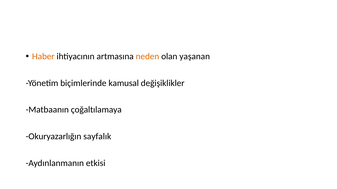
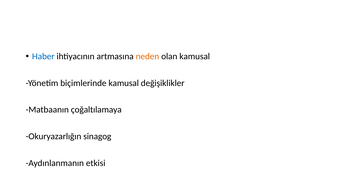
Haber colour: orange -> blue
olan yaşanan: yaşanan -> kamusal
sayfalık: sayfalık -> sinagog
